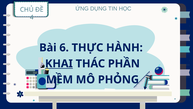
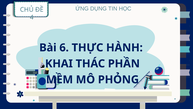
KHAI underline: present -> none
